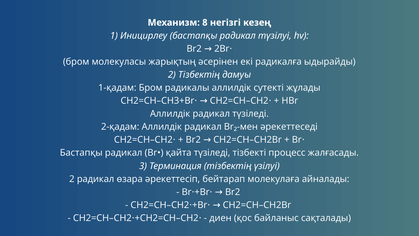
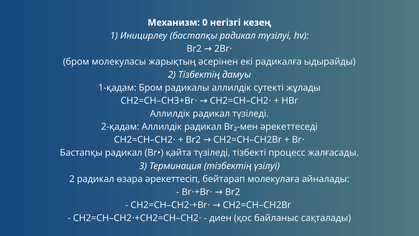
8: 8 -> 0
